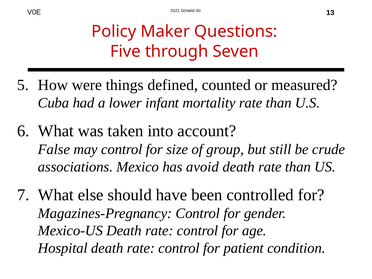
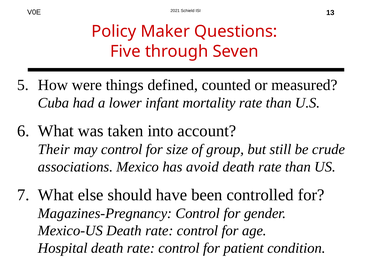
False: False -> Their
